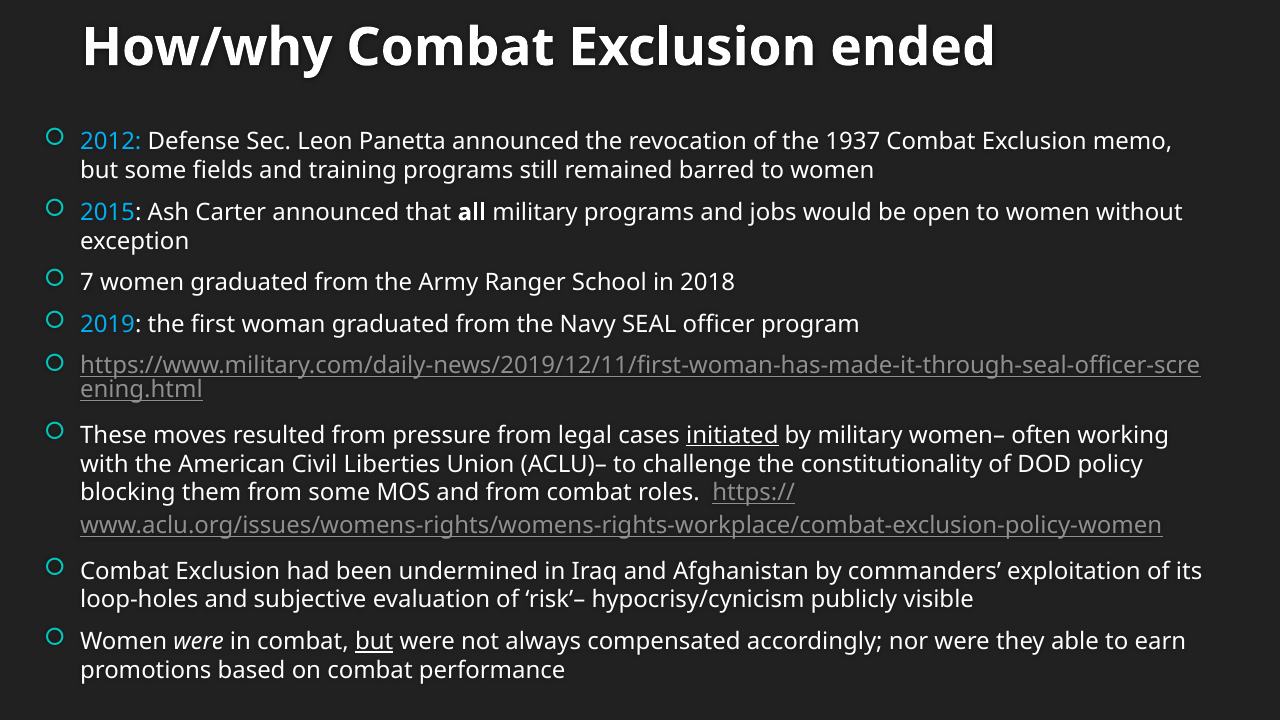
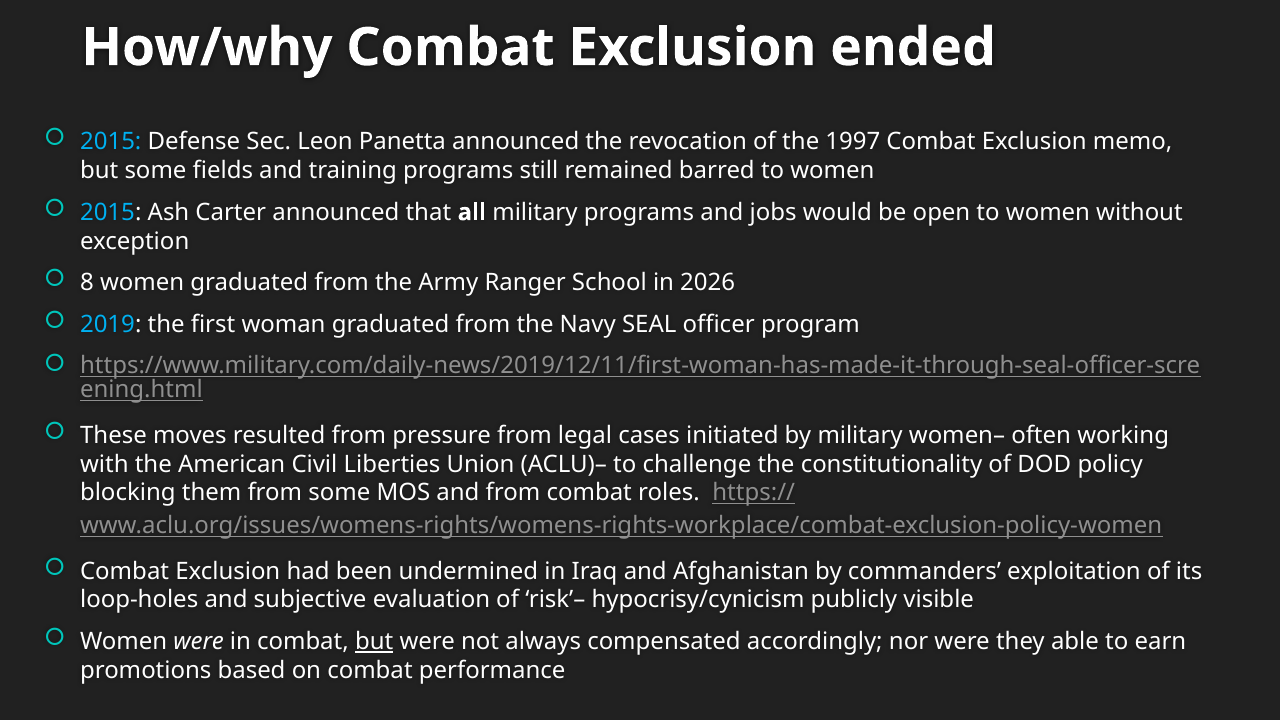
2012 at (111, 142): 2012 -> 2015
1937: 1937 -> 1997
7: 7 -> 8
2018: 2018 -> 2026
initiated underline: present -> none
